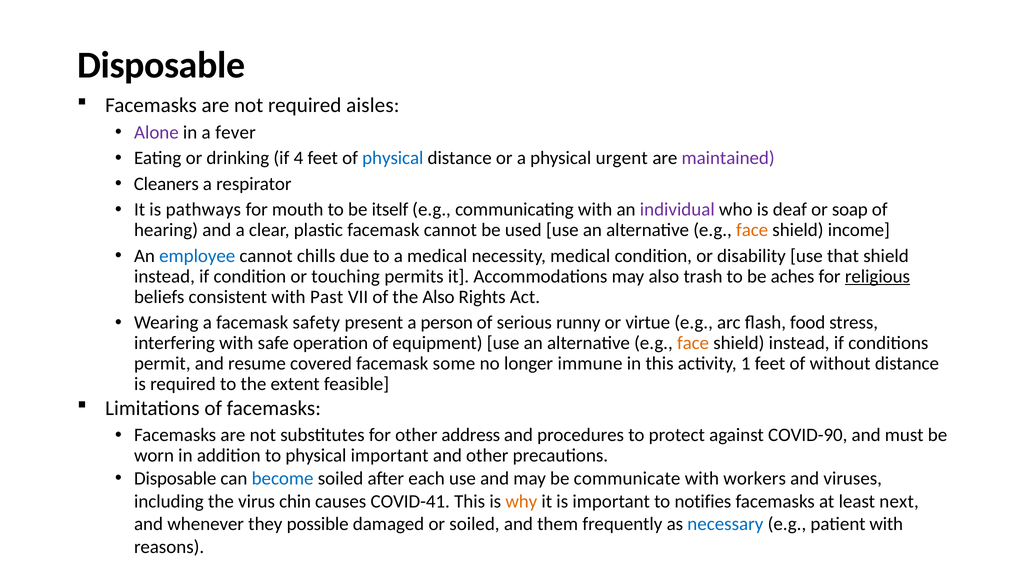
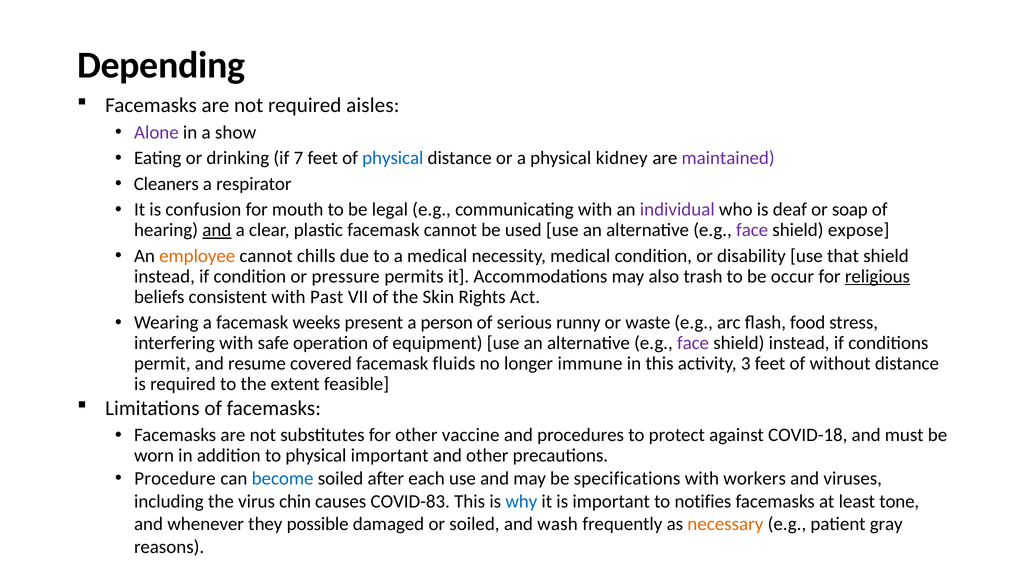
Disposable at (161, 65): Disposable -> Depending
fever: fever -> show
4: 4 -> 7
urgent: urgent -> kidney
pathways: pathways -> confusion
itself: itself -> legal
and at (217, 230) underline: none -> present
face at (752, 230) colour: orange -> purple
income: income -> expose
employee colour: blue -> orange
touching: touching -> pressure
aches: aches -> occur
the Also: Also -> Skin
safety: safety -> weeks
virtue: virtue -> waste
face at (693, 343) colour: orange -> purple
some: some -> fluids
1: 1 -> 3
address: address -> vaccine
COVID-90: COVID-90 -> COVID-18
Disposable at (175, 479): Disposable -> Procedure
communicate: communicate -> specifications
COVID-41: COVID-41 -> COVID-83
why colour: orange -> blue
next: next -> tone
them: them -> wash
necessary colour: blue -> orange
patient with: with -> gray
